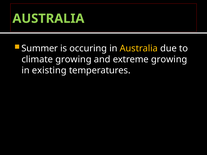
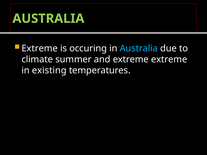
Summer at (40, 48): Summer -> Extreme
Australia at (139, 48) colour: yellow -> light blue
climate growing: growing -> summer
extreme growing: growing -> extreme
